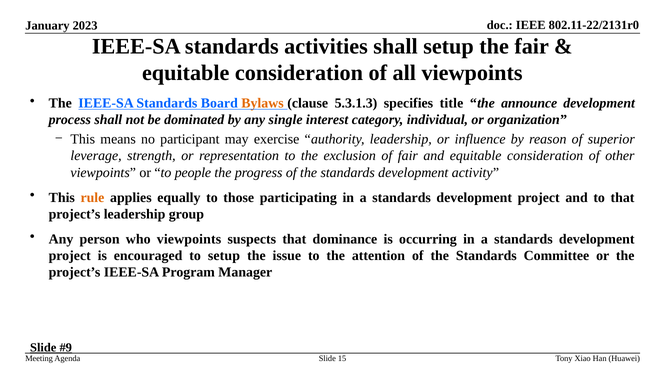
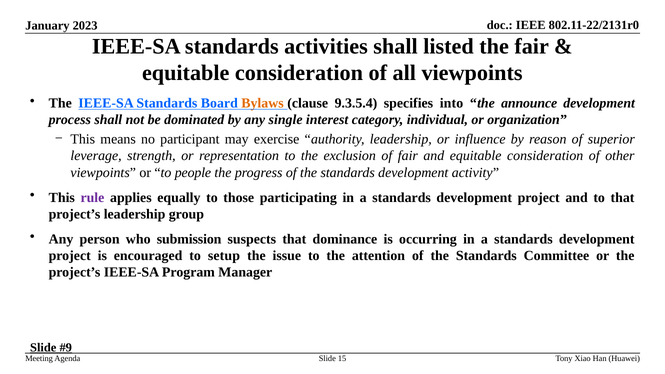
shall setup: setup -> listed
5.3.1.3: 5.3.1.3 -> 9.3.5.4
title: title -> into
rule colour: orange -> purple
who viewpoints: viewpoints -> submission
